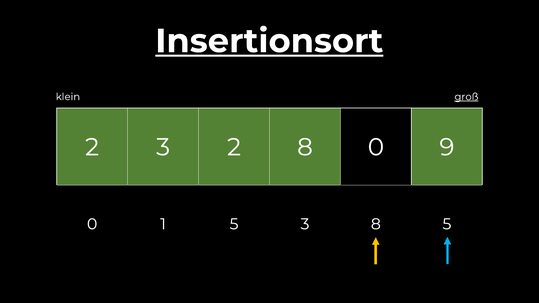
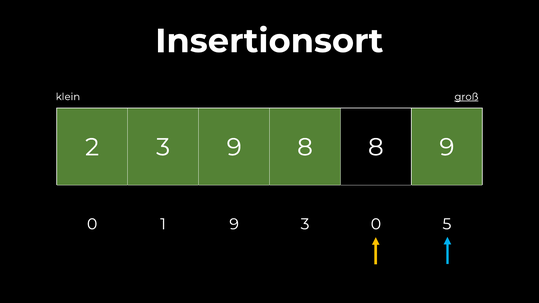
Insertionsort underline: present -> none
3 2: 2 -> 9
8 0: 0 -> 8
1 5: 5 -> 9
3 8: 8 -> 0
